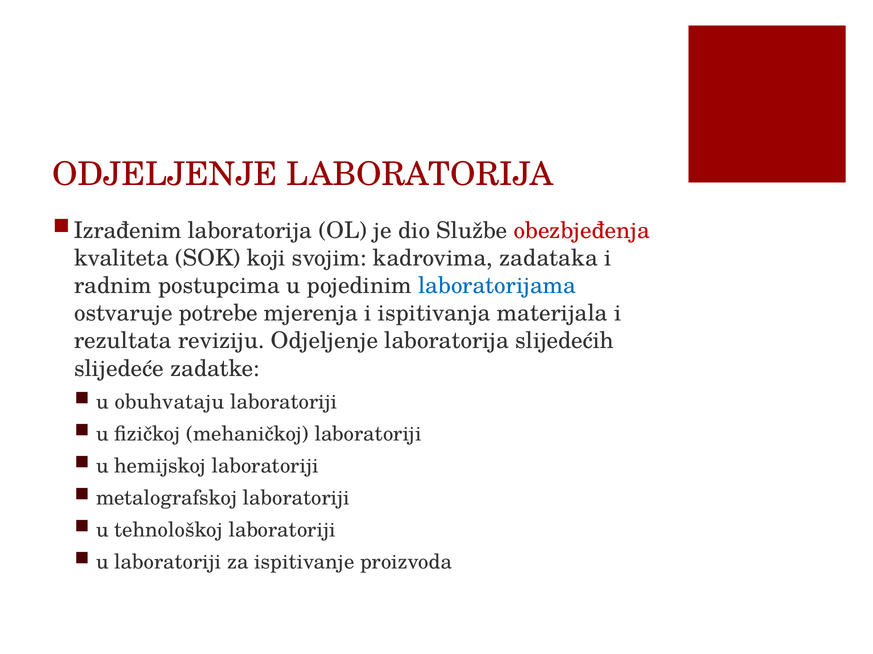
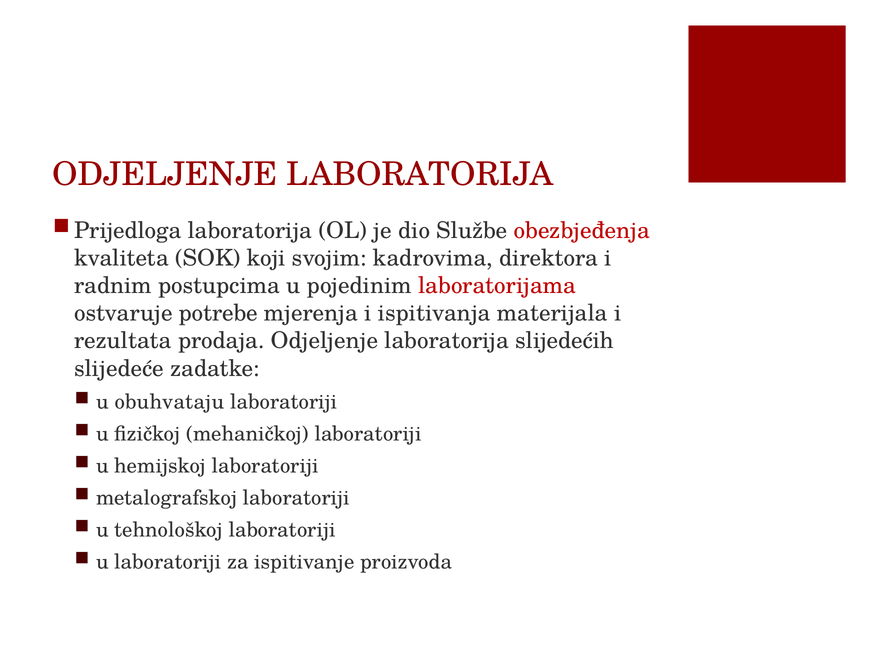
Izrađenim: Izrađenim -> Prijedloga
zadataka: zadataka -> direktora
laboratorijama colour: blue -> red
reviziju: reviziju -> prodaja
